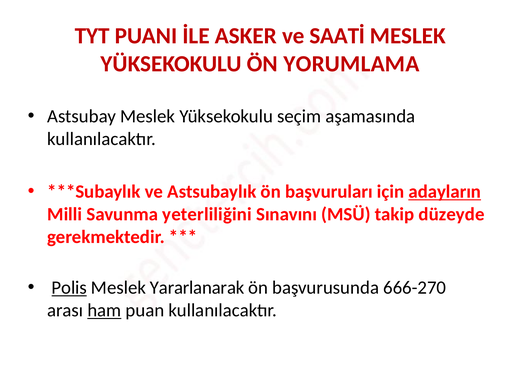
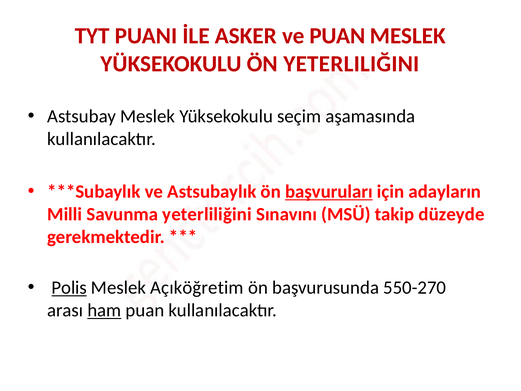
ve SAATİ: SAATİ -> PUAN
ÖN YORUMLAMA: YORUMLAMA -> YETERLILIĞINI
başvuruları underline: none -> present
adayların underline: present -> none
Yararlanarak: Yararlanarak -> Açıköğretim
666-270: 666-270 -> 550-270
